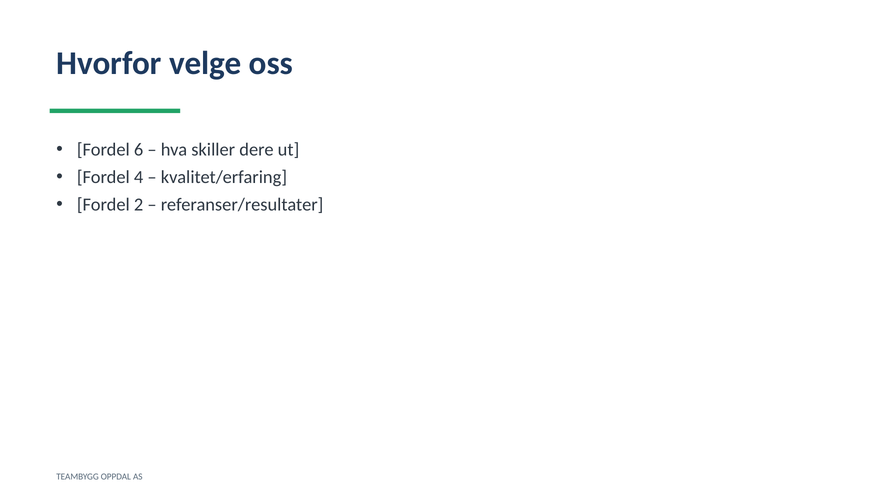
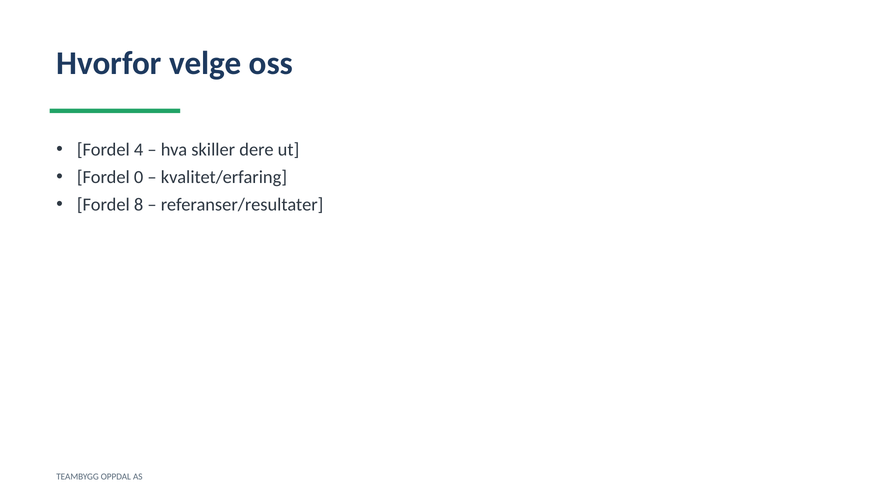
6: 6 -> 4
4: 4 -> 0
2: 2 -> 8
